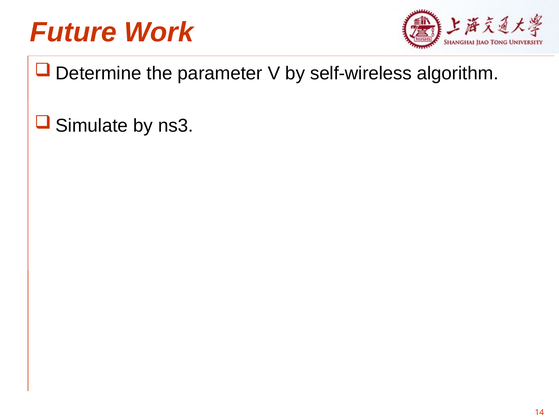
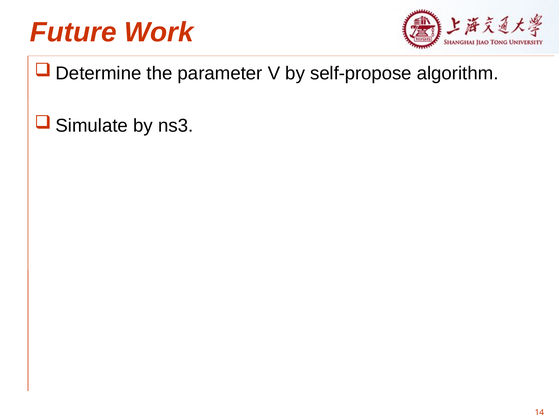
self-wireless: self-wireless -> self-propose
